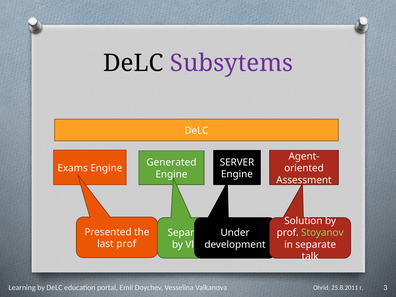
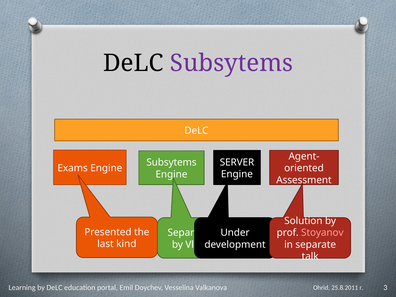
Generated at (171, 162): Generated -> Subsytems
Stoyanov colour: light green -> pink
last prof: prof -> kind
